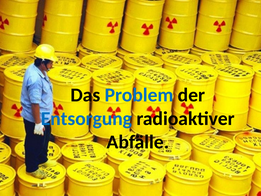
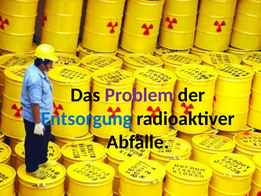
Problem colour: blue -> purple
